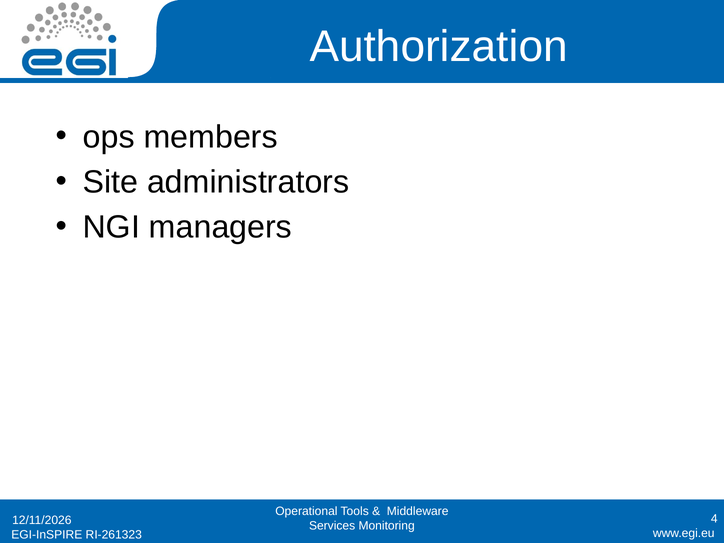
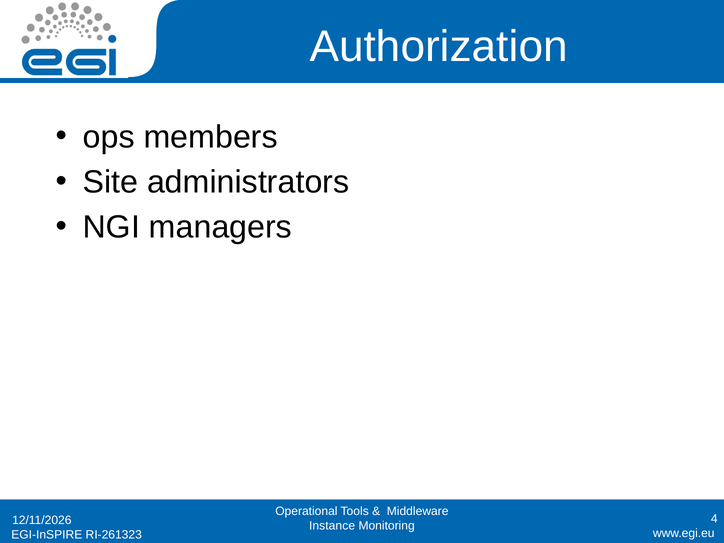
Services: Services -> Instance
